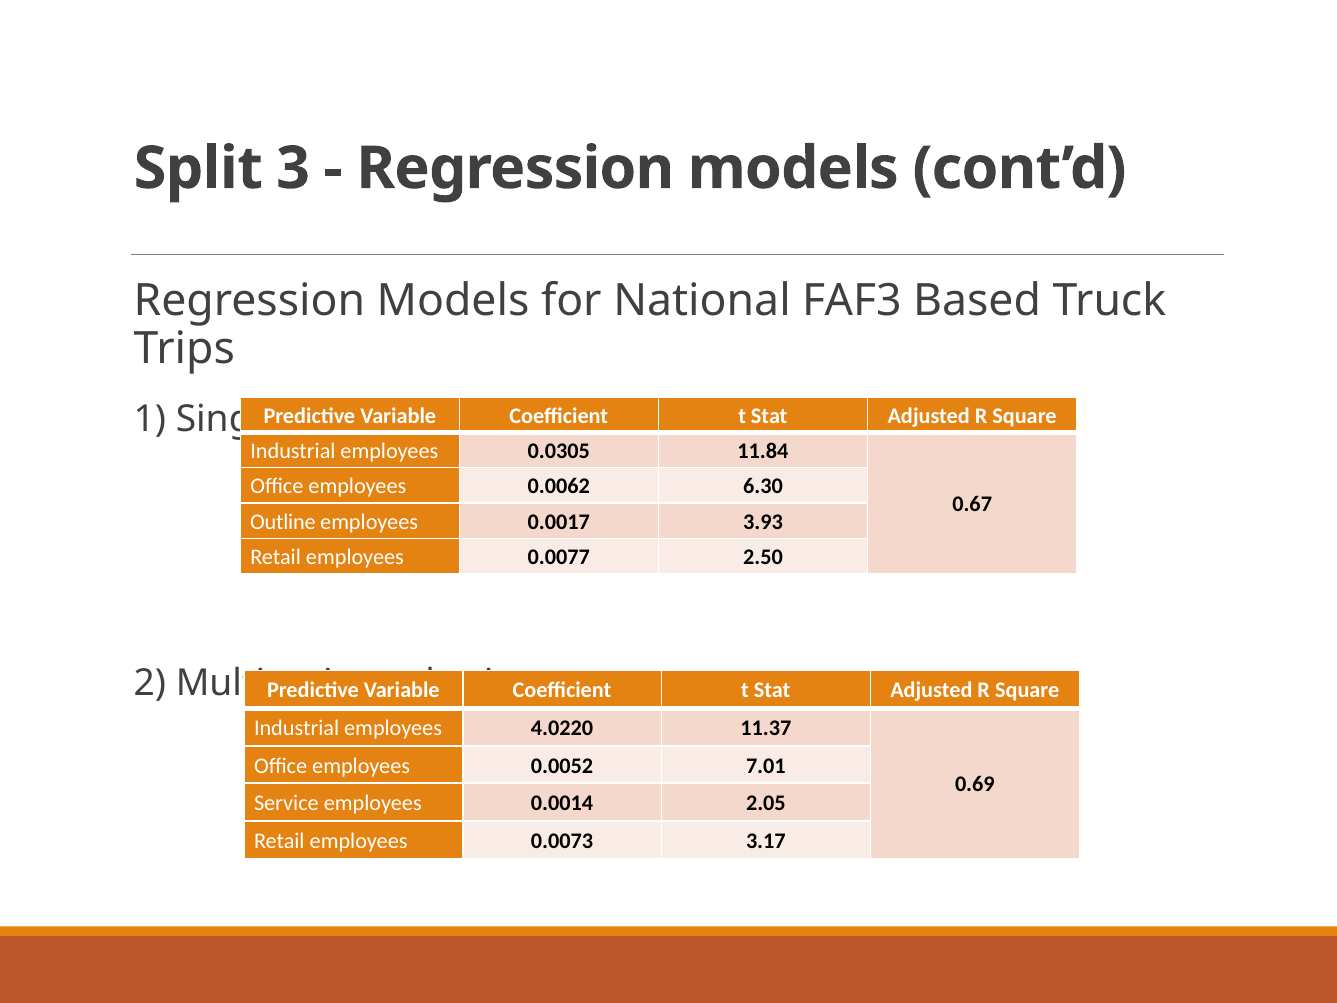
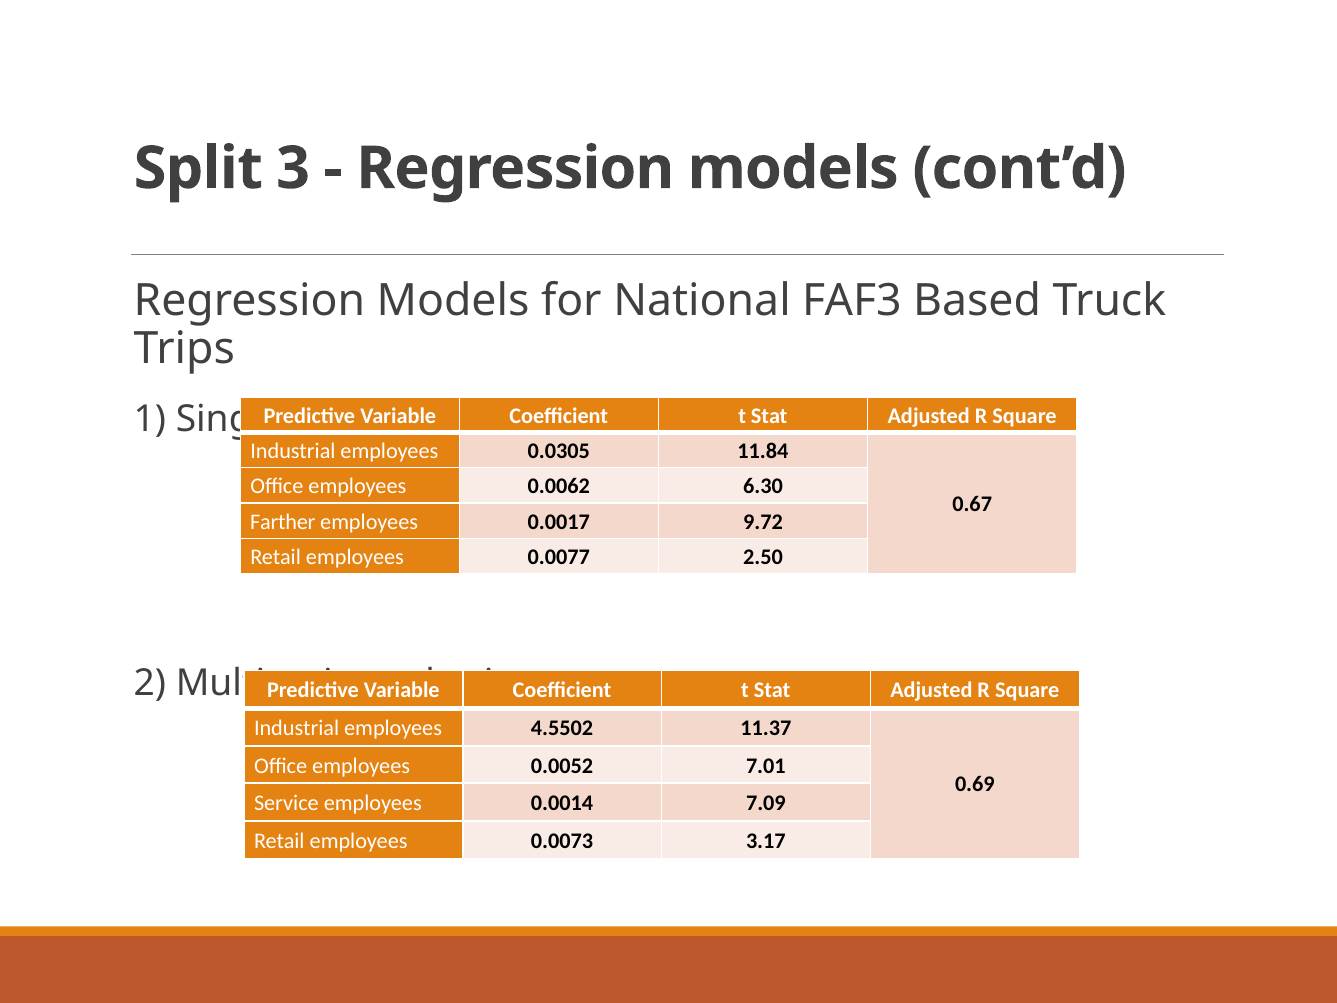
Outline: Outline -> Farther
3.93: 3.93 -> 9.72
4.0220: 4.0220 -> 4.5502
2.05: 2.05 -> 7.09
